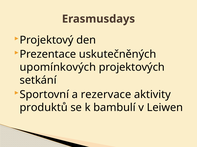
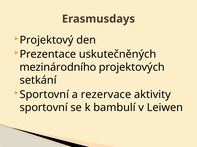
upomínkových: upomínkových -> mezinárodního
produktů at (44, 108): produktů -> sportovní
